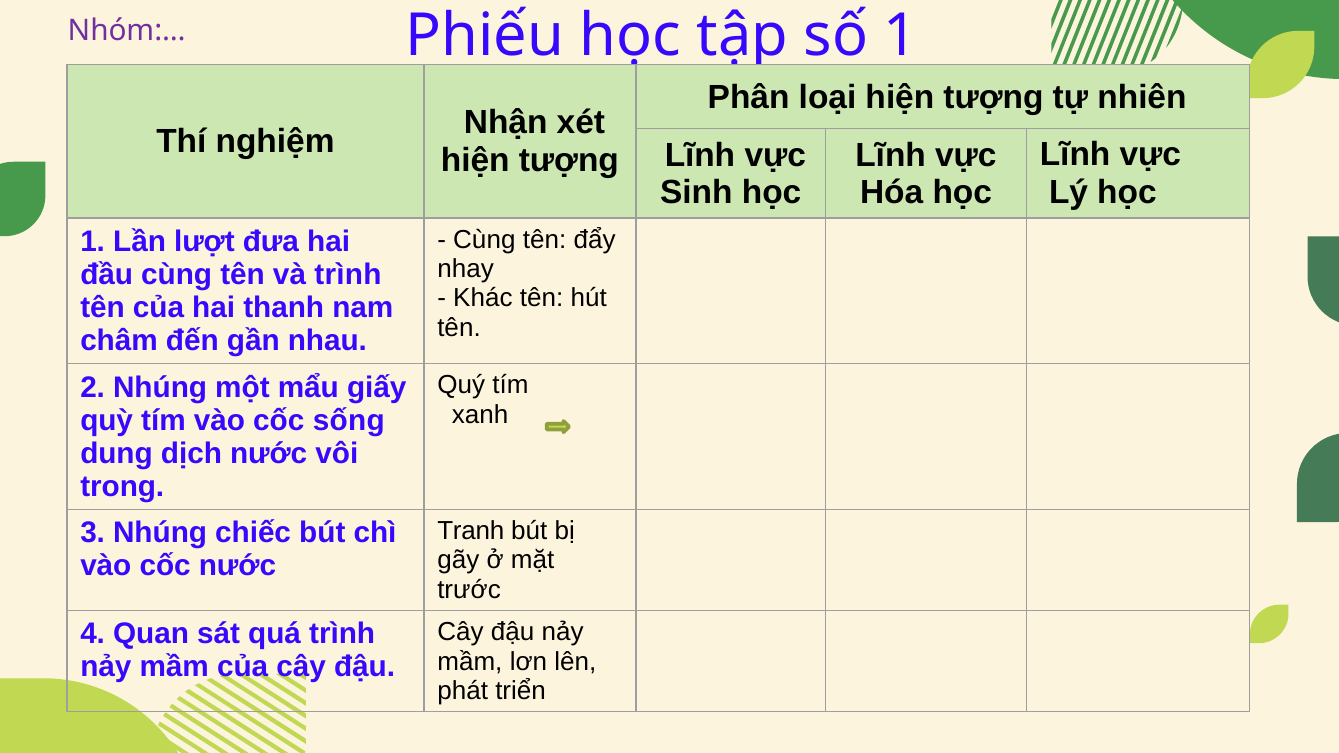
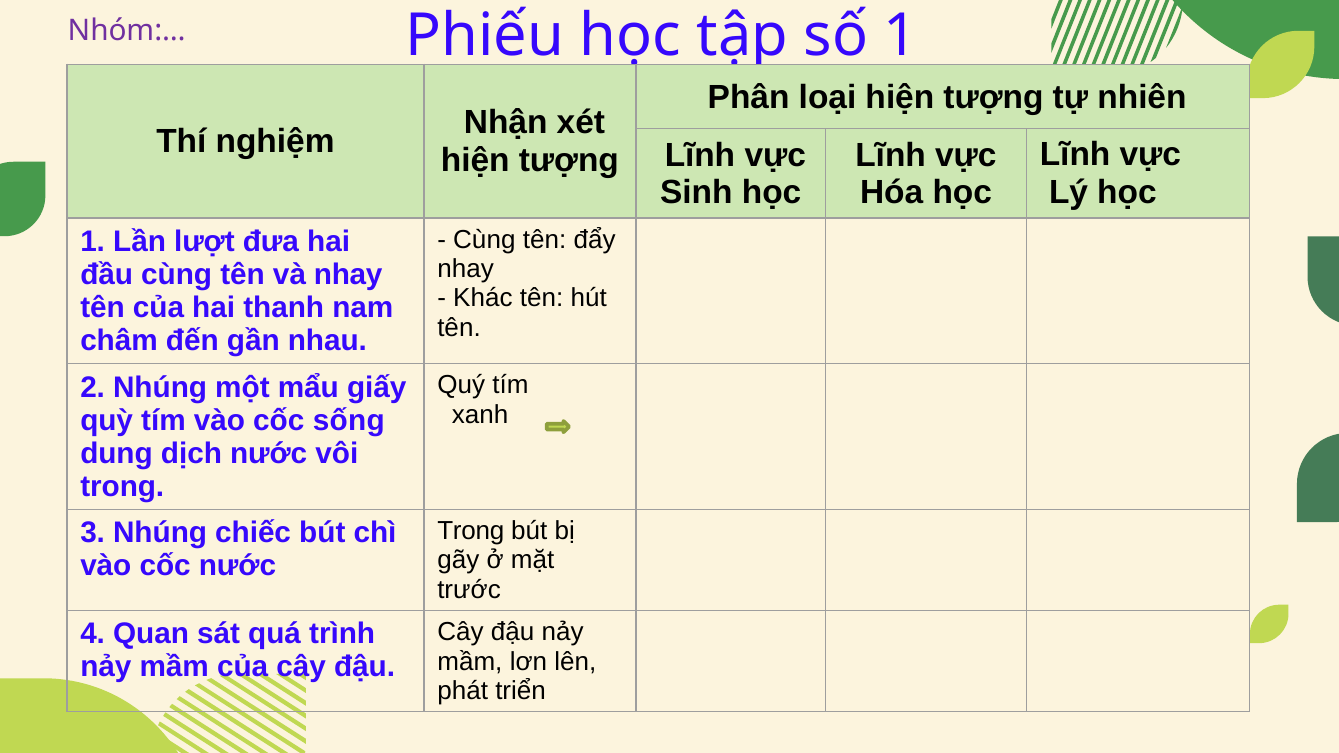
và trình: trình -> nhay
Tranh at (471, 531): Tranh -> Trong
